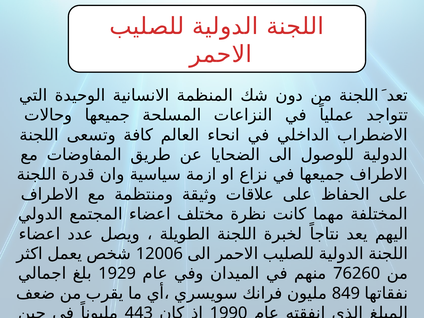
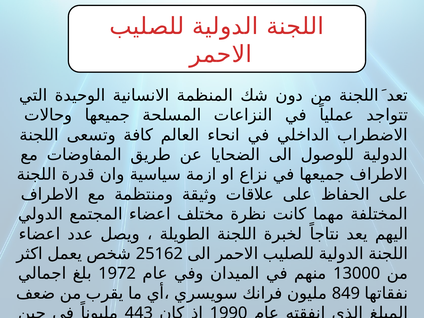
12006: 12006 -> 25162
1929: 1929 -> 1972
76260: 76260 -> 13000
